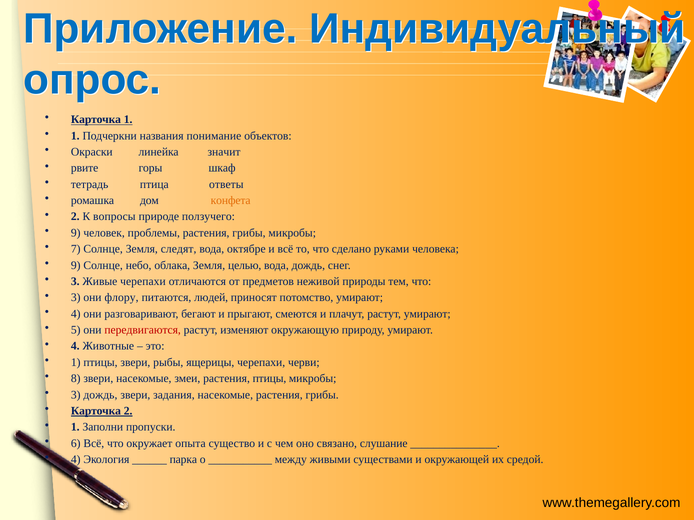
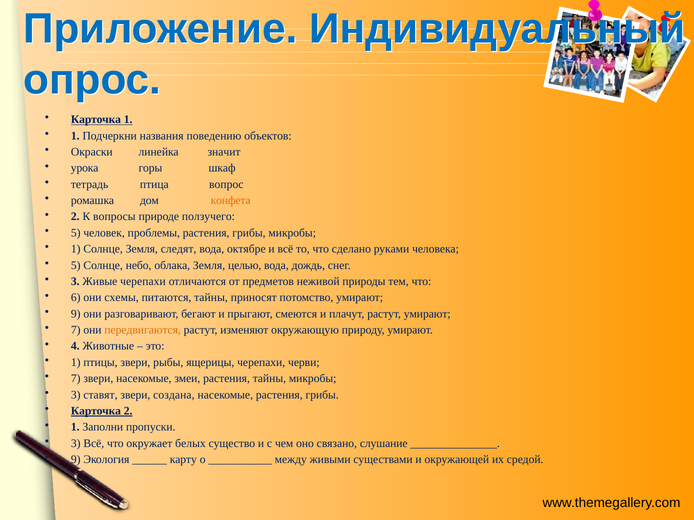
понимание: понимание -> поведению
рвите: рвите -> урока
ответы: ответы -> вопрос
9 at (76, 233): 9 -> 5
7 at (76, 249): 7 -> 1
9 at (76, 265): 9 -> 5
3 at (76, 298): 3 -> 6
флору: флору -> схемы
питаются людей: людей -> тайны
4 at (76, 314): 4 -> 9
5 at (76, 330): 5 -> 7
передвигаются colour: red -> orange
8 at (76, 379): 8 -> 7
растения птицы: птицы -> тайны
3 дождь: дождь -> ставят
задания: задания -> создана
6 at (76, 444): 6 -> 3
опыта: опыта -> белых
4 at (76, 460): 4 -> 9
парка: парка -> карту
